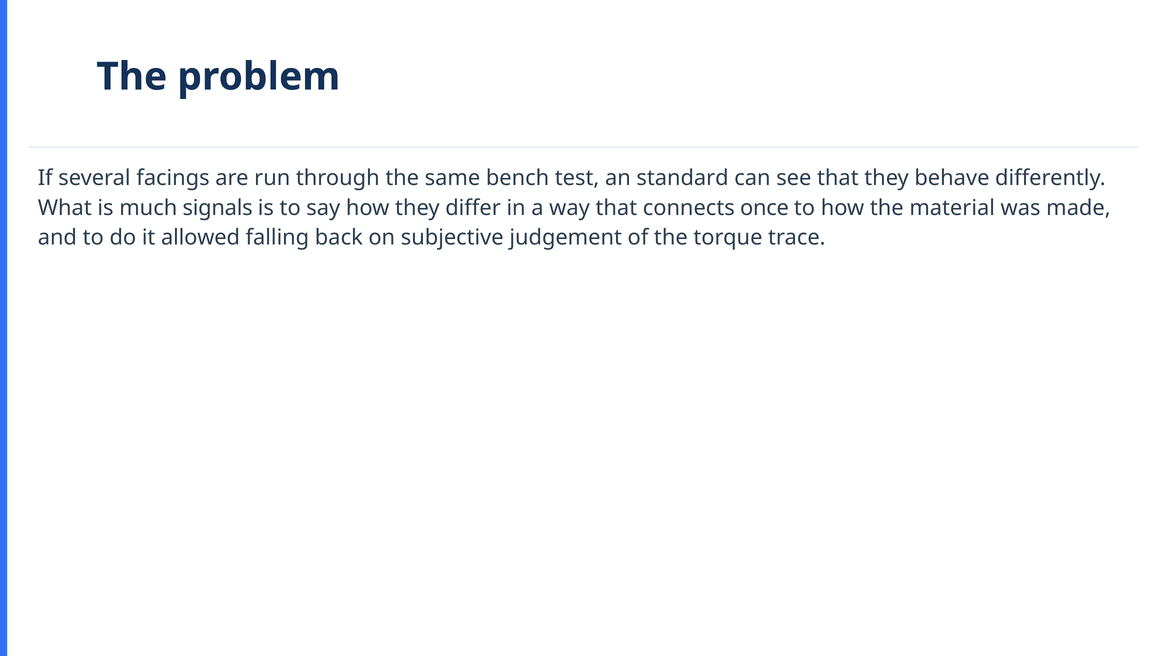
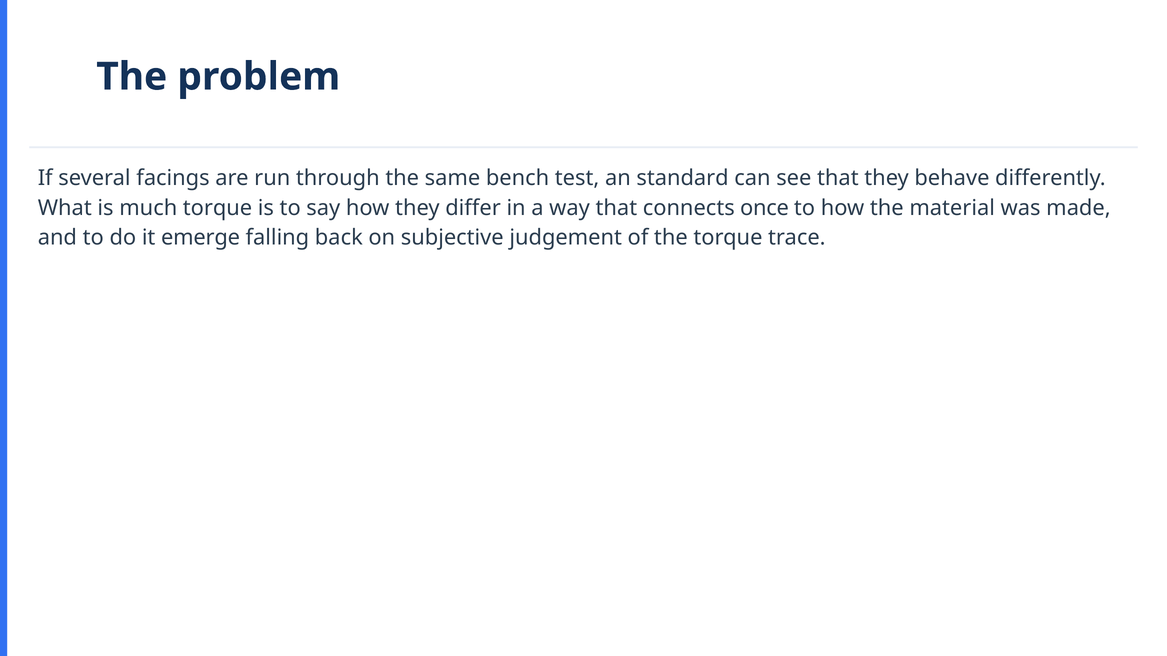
much signals: signals -> torque
allowed: allowed -> emerge
